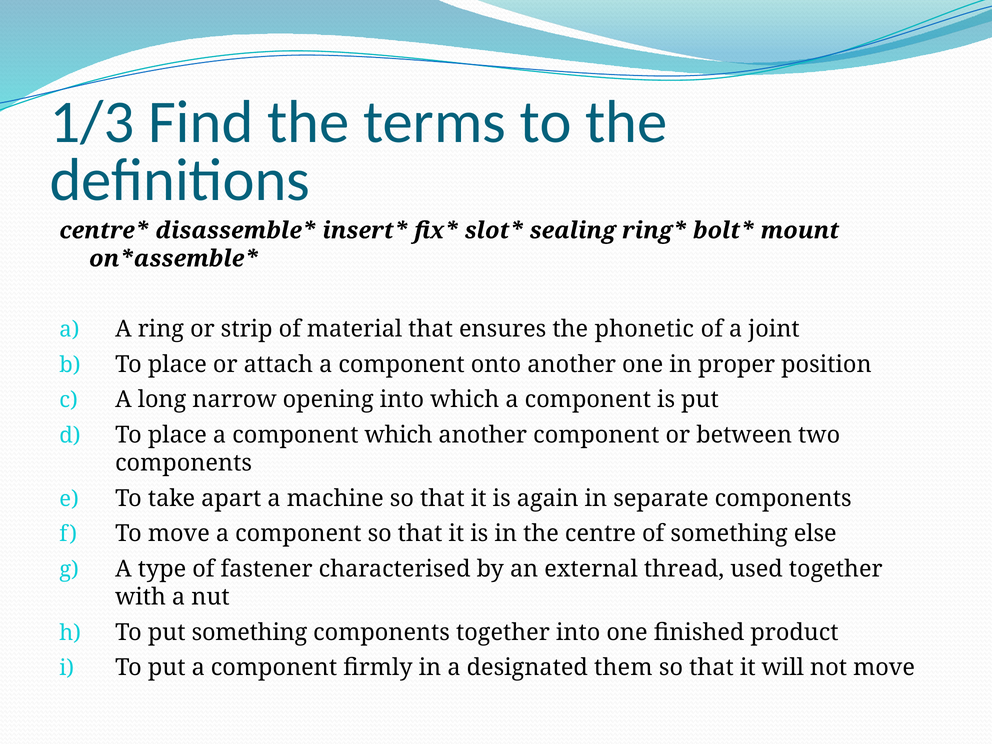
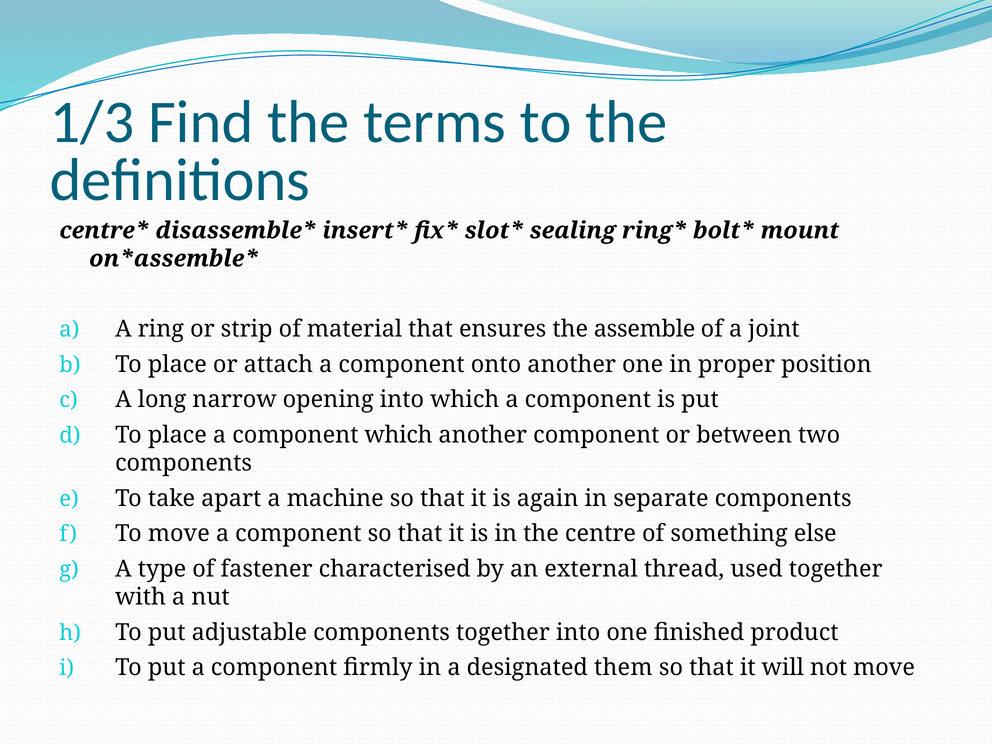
phonetic: phonetic -> assemble
put something: something -> adjustable
